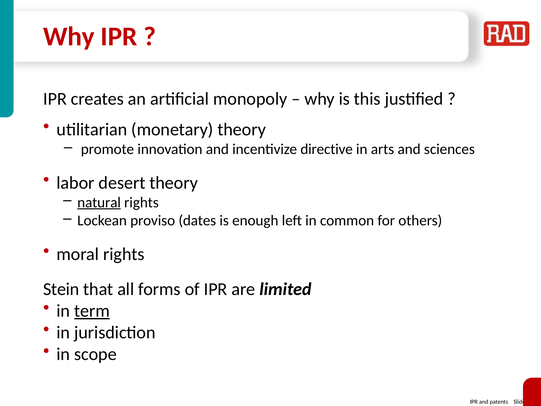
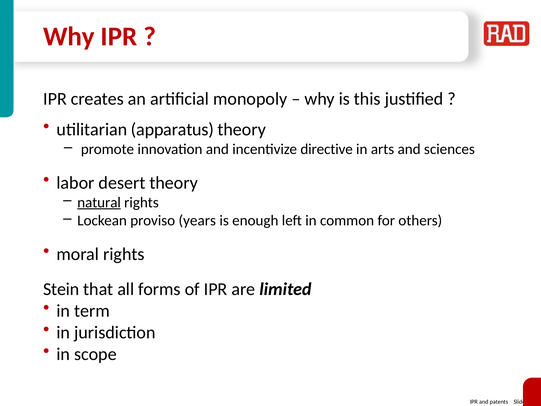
monetary: monetary -> apparatus
dates: dates -> years
term underline: present -> none
